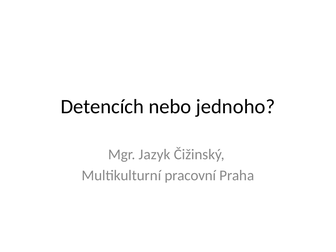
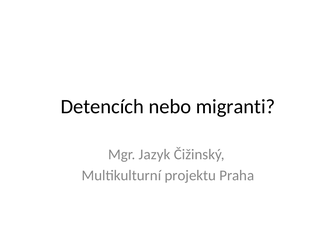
jednoho: jednoho -> migranti
pracovní: pracovní -> projektu
